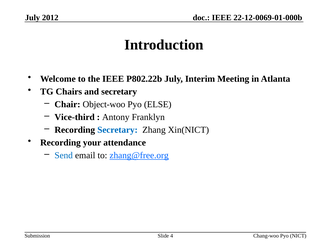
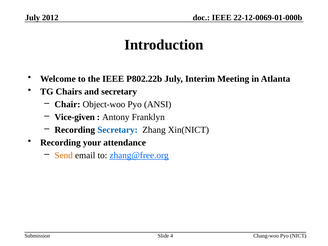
ELSE: ELSE -> ANSI
Vice-third: Vice-third -> Vice-given
Send colour: blue -> orange
